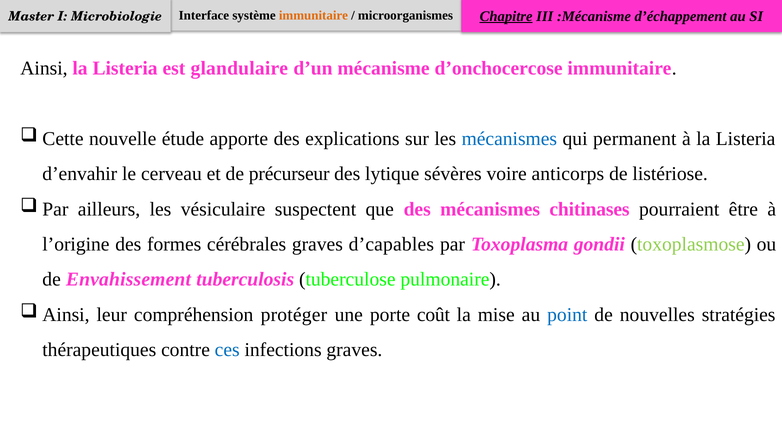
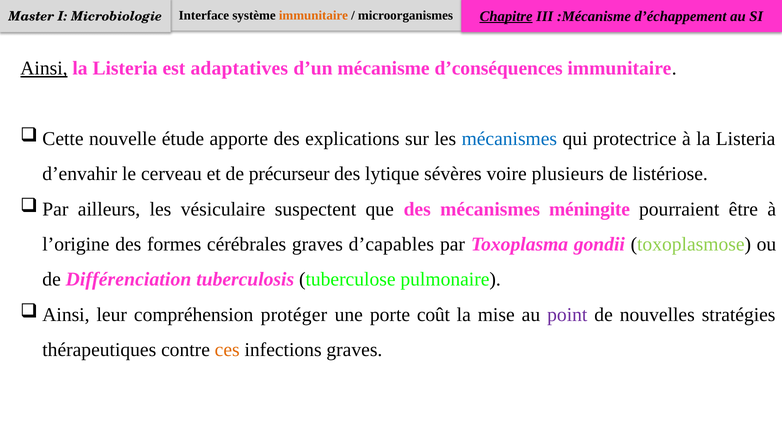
Ainsi underline: none -> present
glandulaire: glandulaire -> adaptatives
d’onchocercose: d’onchocercose -> d’conséquences
permanent: permanent -> protectrice
anticorps: anticorps -> plusieurs
chitinases: chitinases -> méningite
Envahissement: Envahissement -> Différenciation
point colour: blue -> purple
ces colour: blue -> orange
